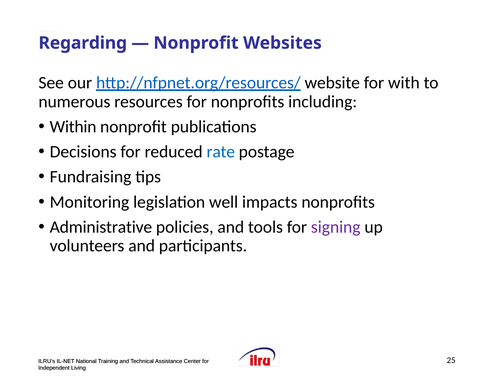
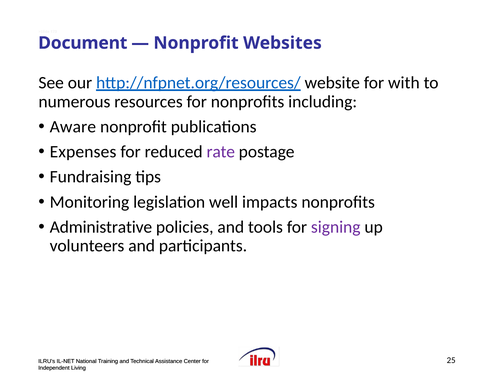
Regarding: Regarding -> Document
Within: Within -> Aware
Decisions: Decisions -> Expenses
rate colour: blue -> purple
